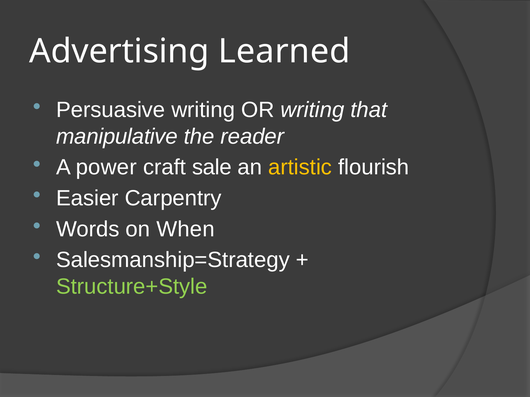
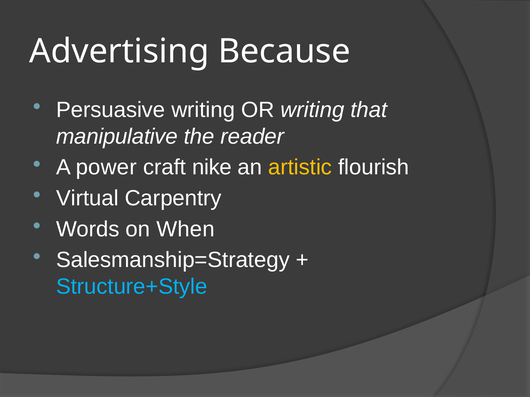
Learned: Learned -> Because
sale: sale -> nike
Easier: Easier -> Virtual
Structure+Style colour: light green -> light blue
